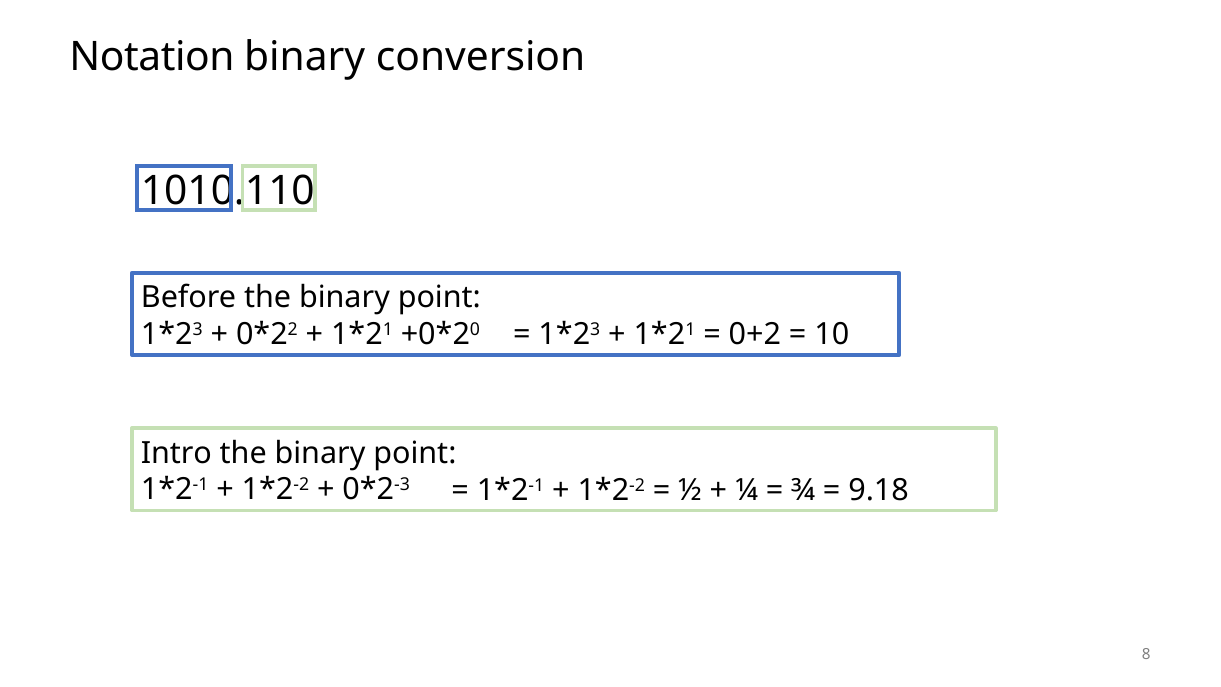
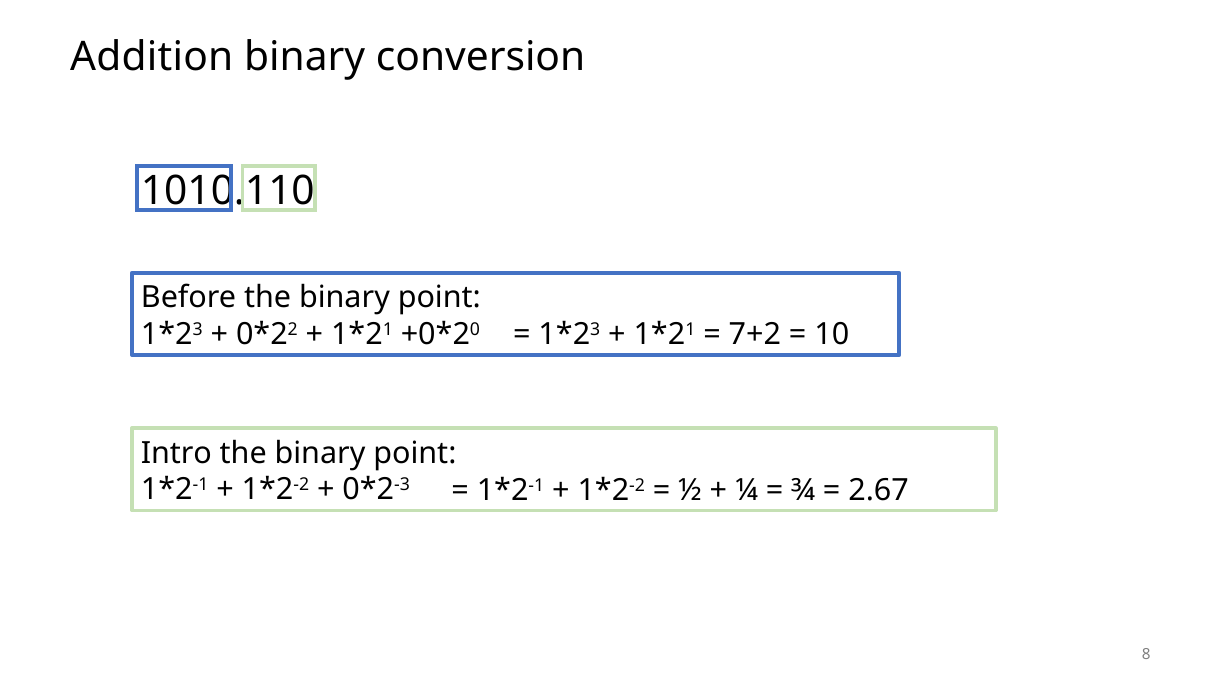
Notation: Notation -> Addition
0+2: 0+2 -> 7+2
9.18: 9.18 -> 2.67
